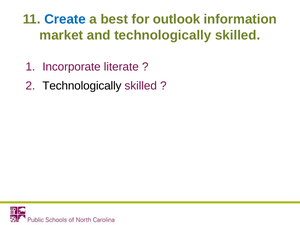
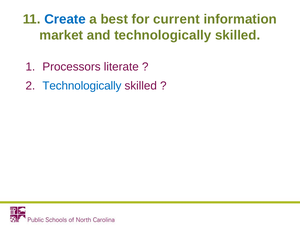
outlook: outlook -> current
Incorporate: Incorporate -> Processors
Technologically at (82, 86) colour: black -> blue
